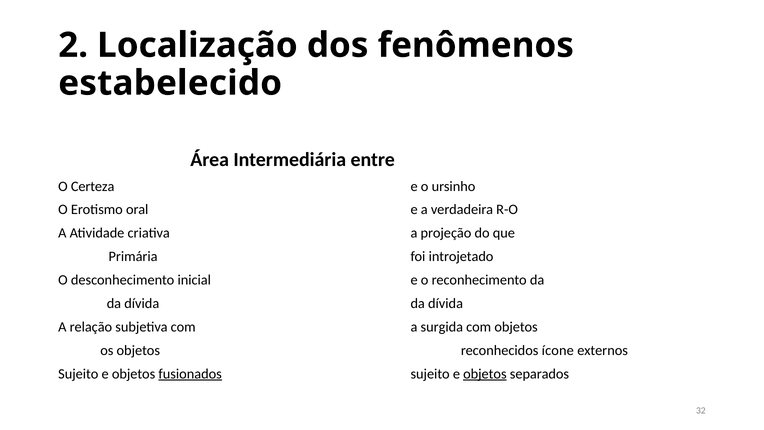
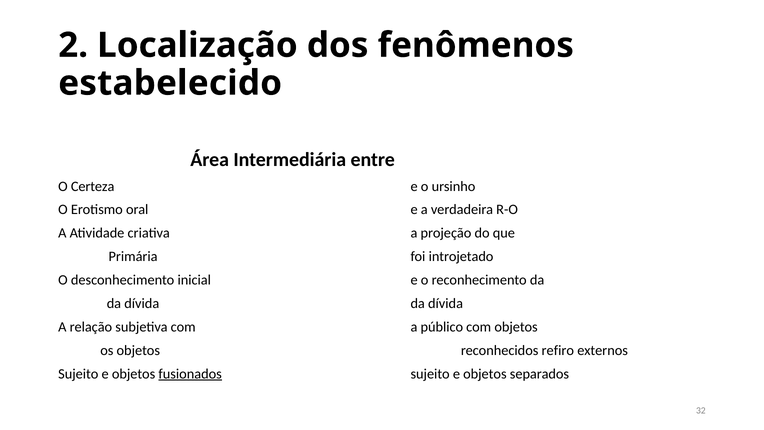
surgida: surgida -> público
ícone: ícone -> refiro
objetos at (485, 374) underline: present -> none
